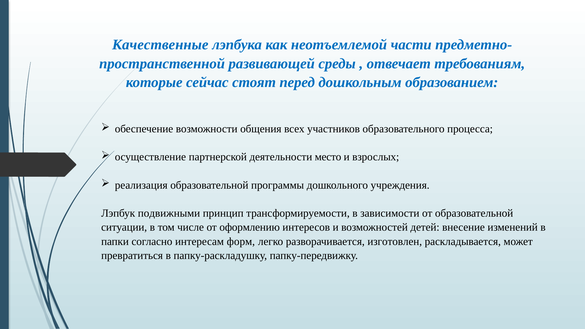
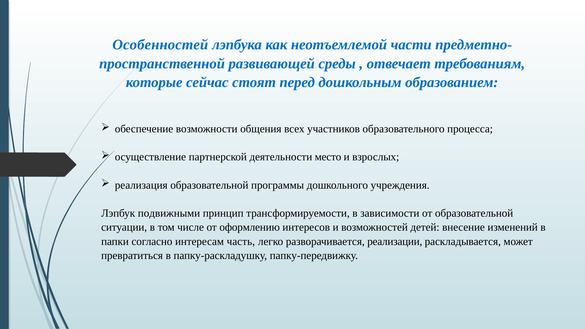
Качественные: Качественные -> Особенностей
форм: форм -> часть
изготовлен: изготовлен -> реализации
